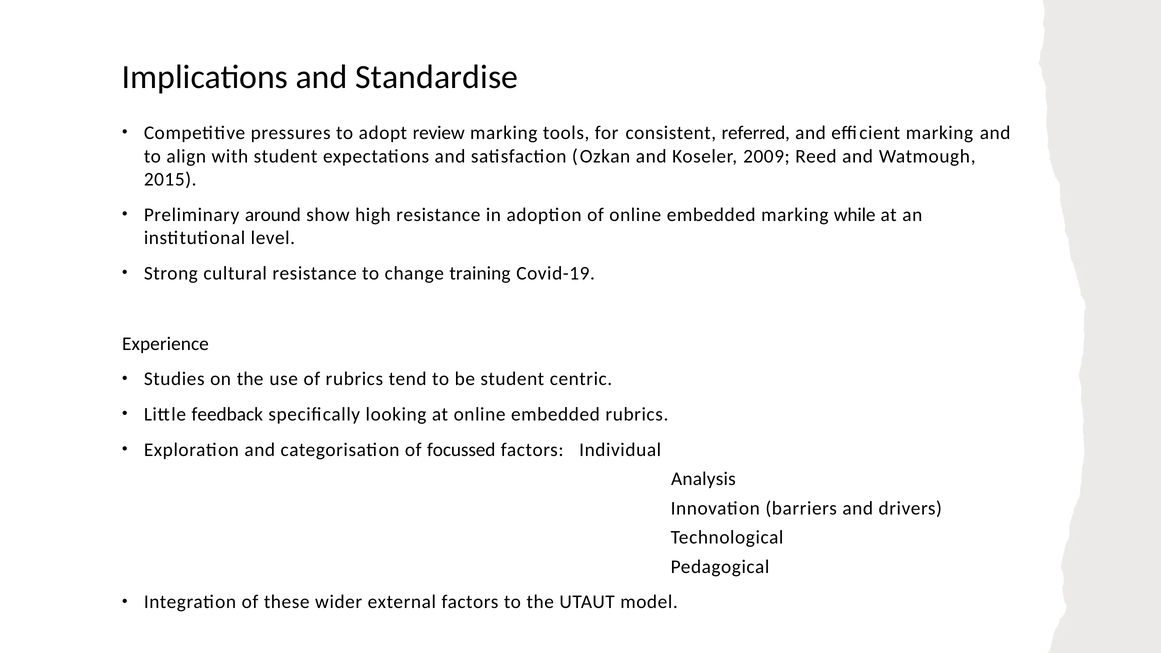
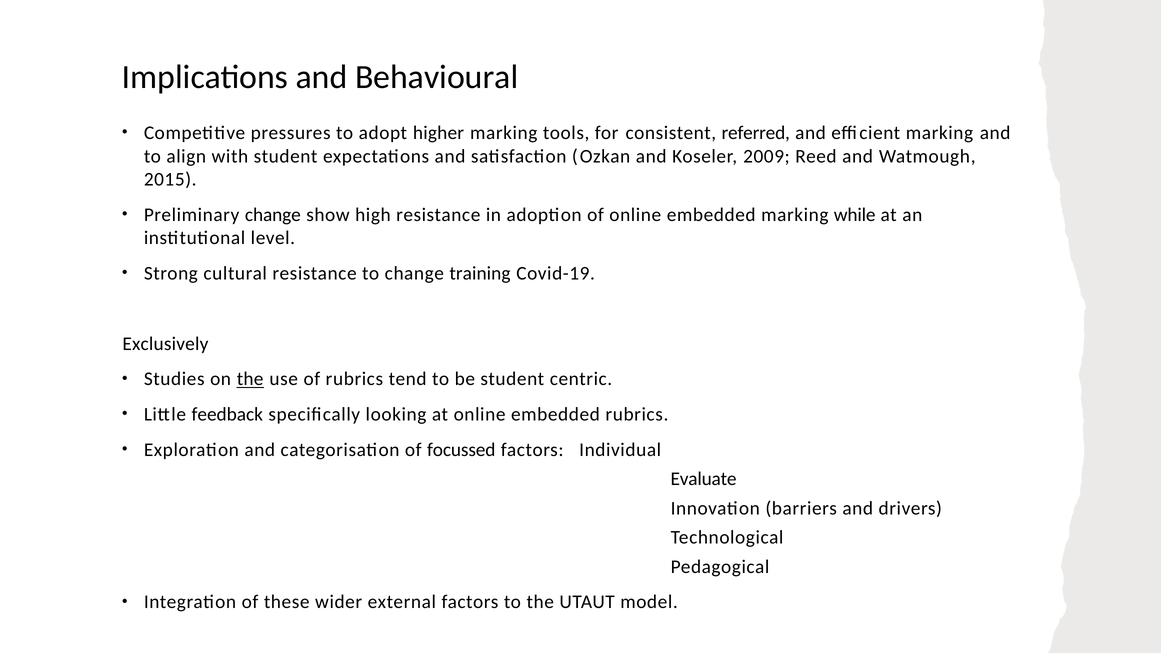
Standardise: Standardise -> Behavioural
review: review -> higher
Preliminary around: around -> change
Experience: Experience -> Exclusively
the at (250, 379) underline: none -> present
Analysis: Analysis -> Evaluate
